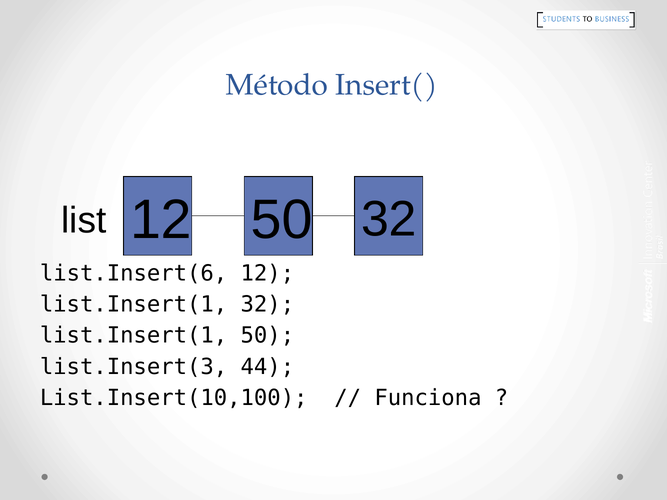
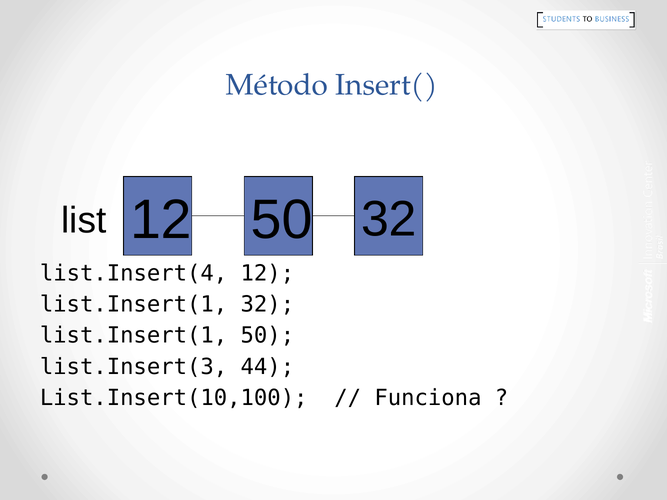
list.Insert(6: list.Insert(6 -> list.Insert(4
